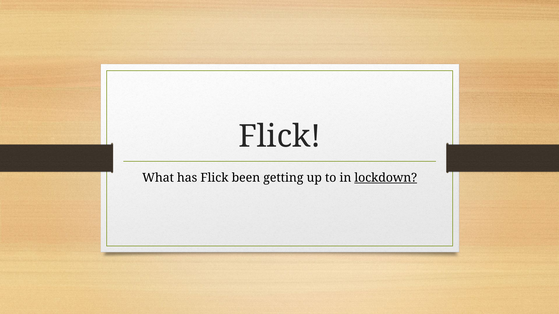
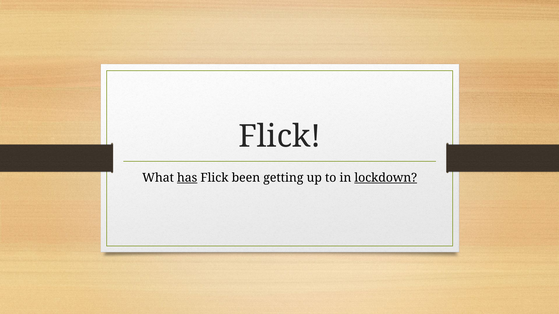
has underline: none -> present
